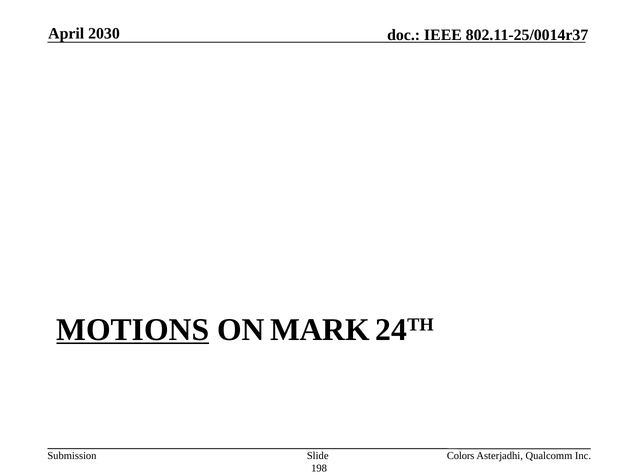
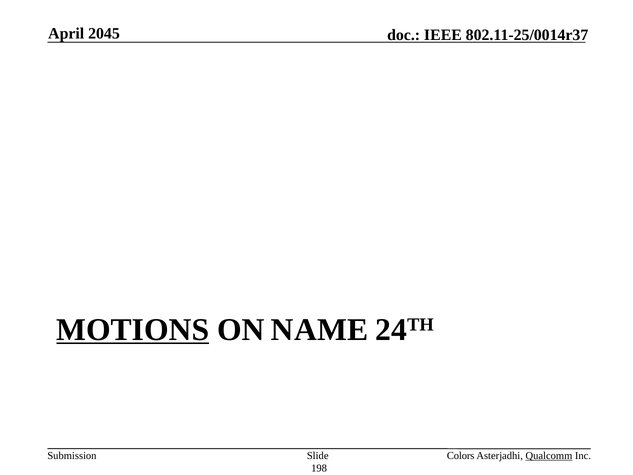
2030: 2030 -> 2045
MARK: MARK -> NAME
Qualcomm underline: none -> present
